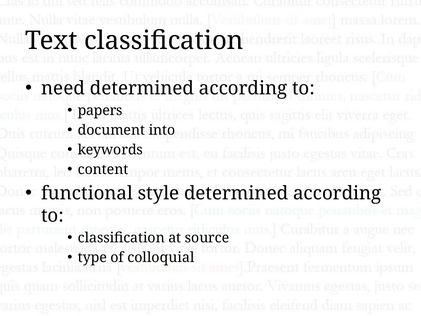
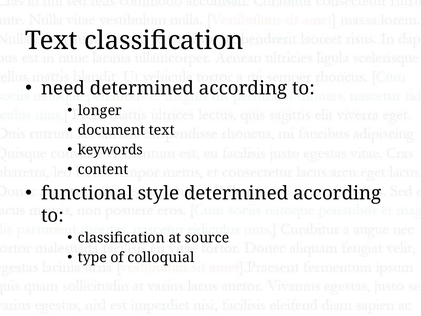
papers: papers -> longer
document into: into -> text
